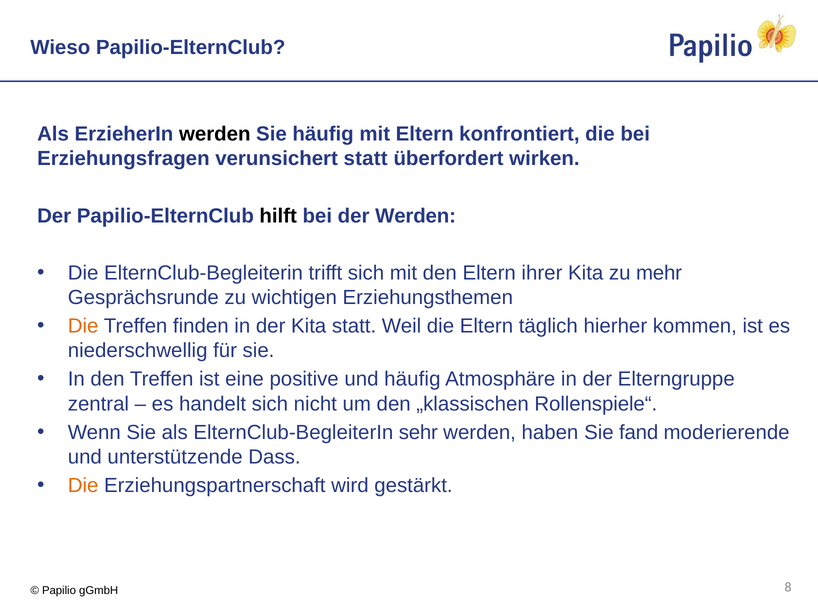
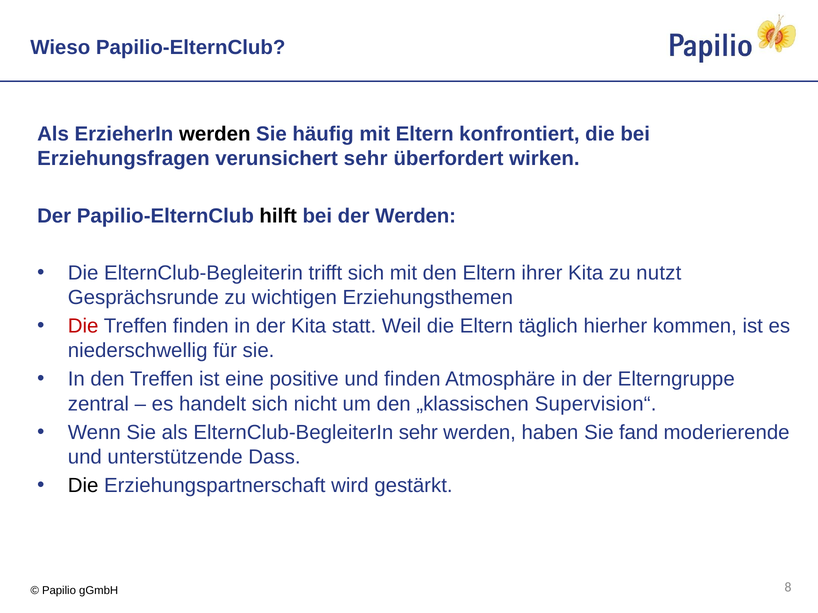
verunsichert statt: statt -> sehr
mehr: mehr -> nutzt
Die at (83, 326) colour: orange -> red
und häufig: häufig -> finden
Rollenspiele“: Rollenspiele“ -> Supervision“
Die at (83, 486) colour: orange -> black
